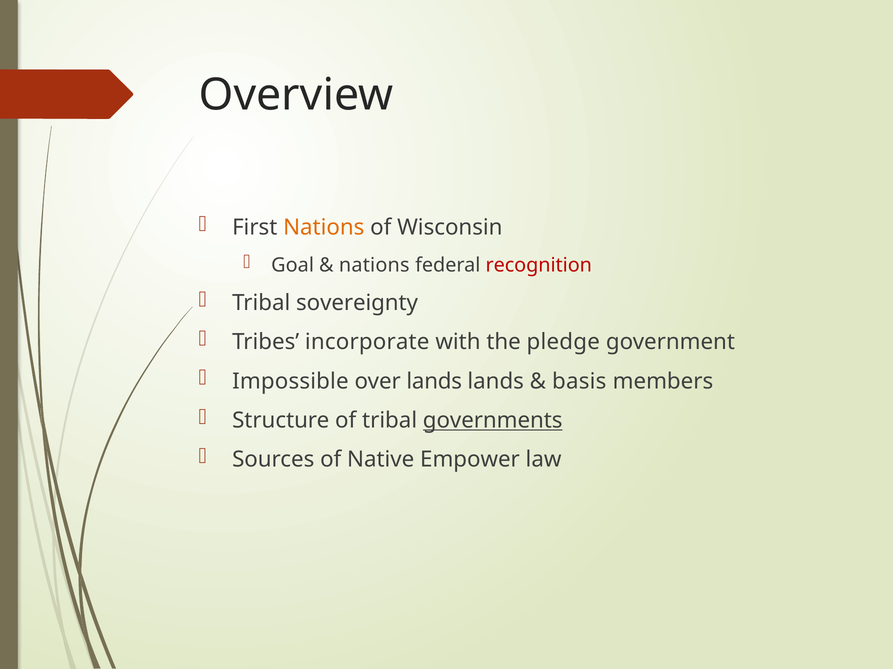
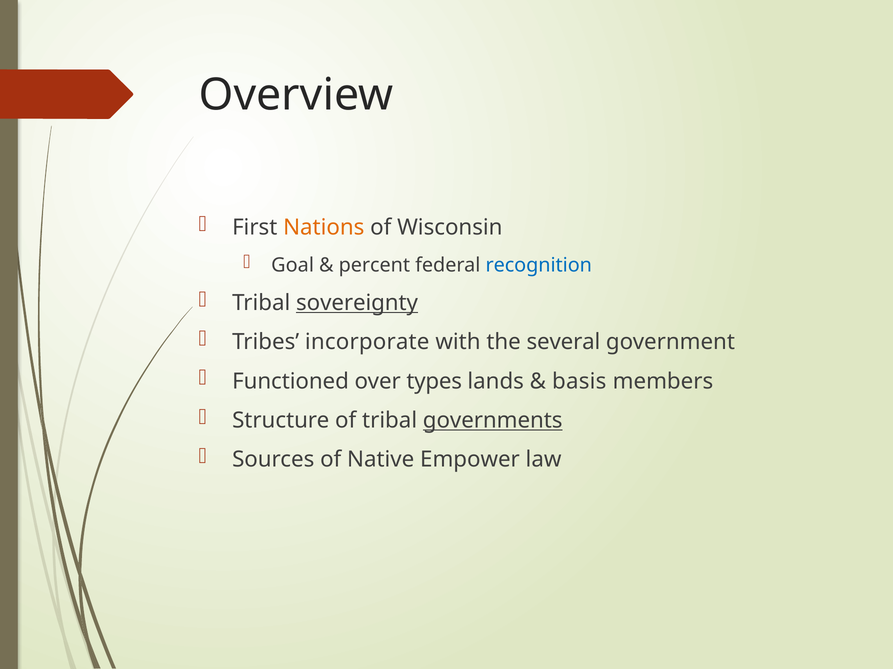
nations at (374, 265): nations -> percent
recognition colour: red -> blue
sovereignty underline: none -> present
pledge: pledge -> several
Impossible: Impossible -> Functioned
over lands: lands -> types
